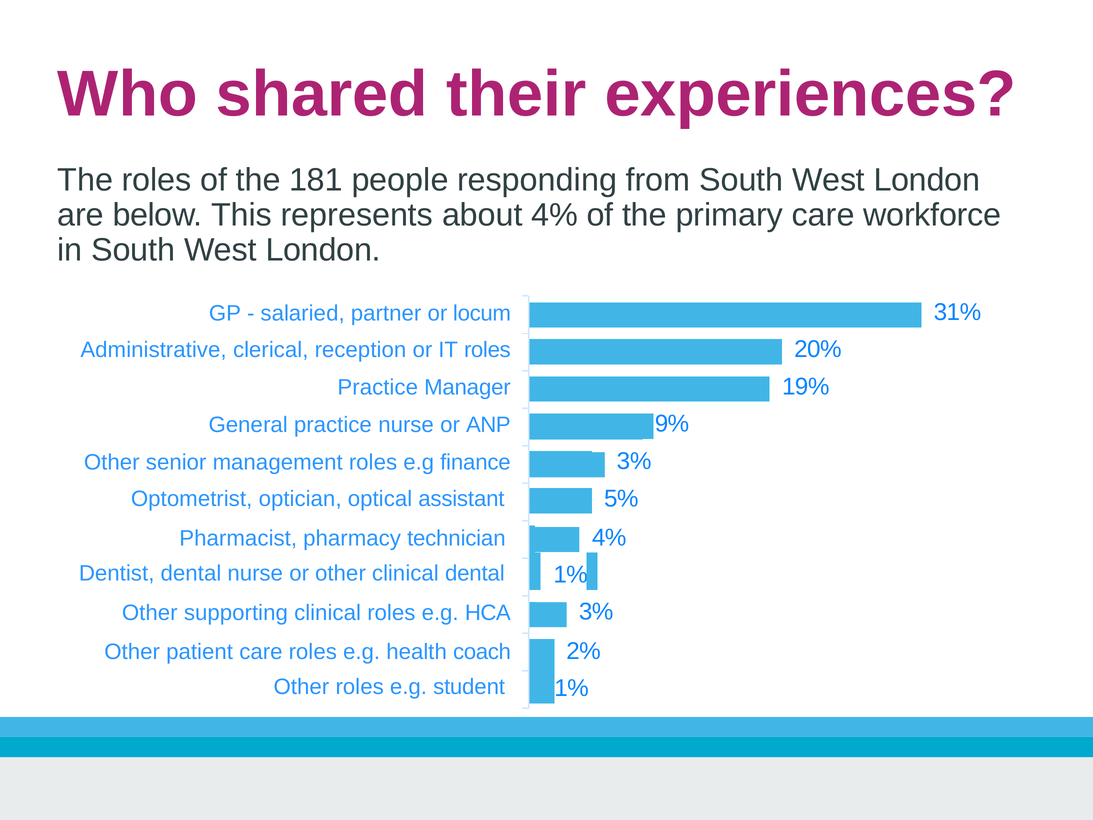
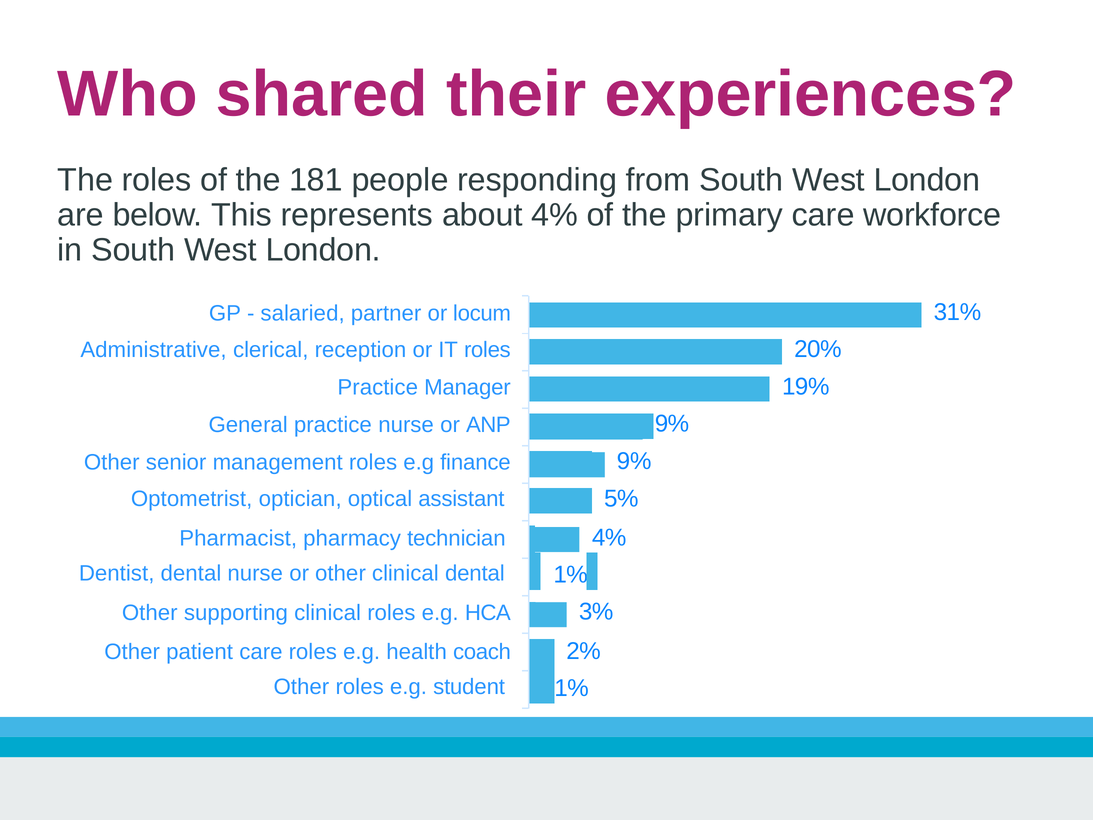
finance 3%: 3% -> 9%
